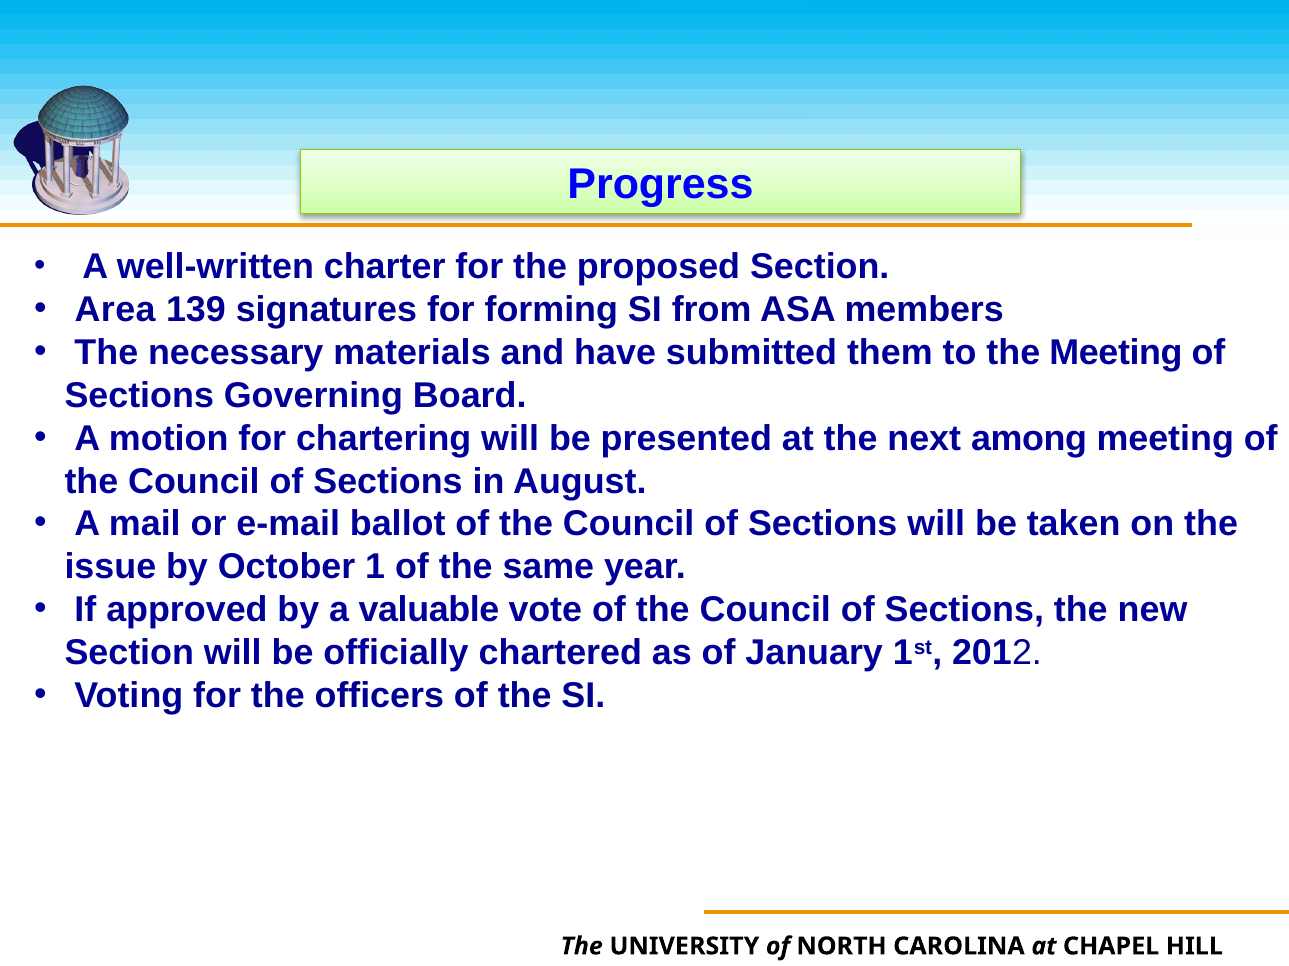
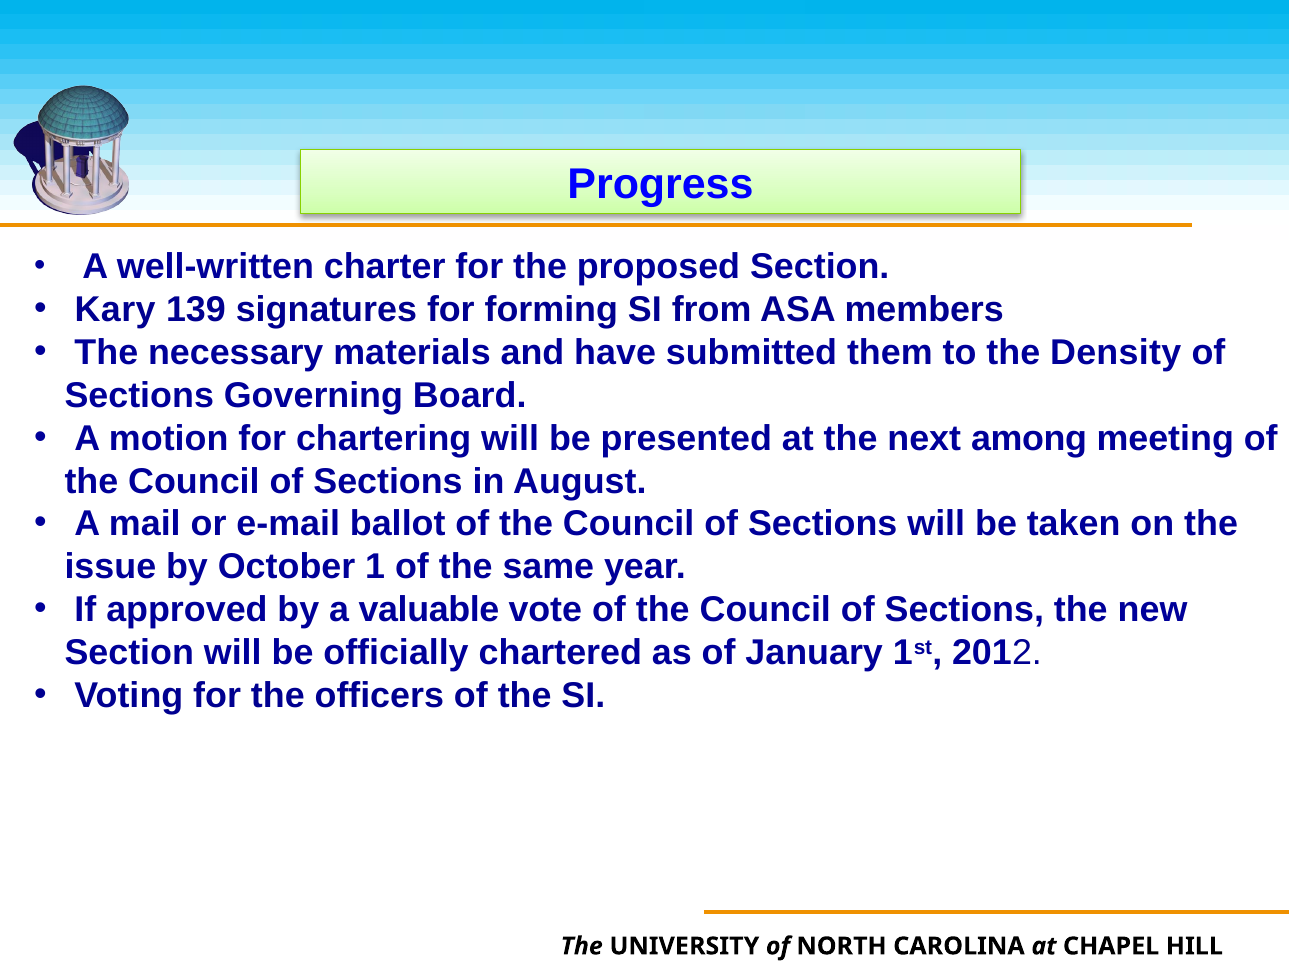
Area: Area -> Kary
the Meeting: Meeting -> Density
